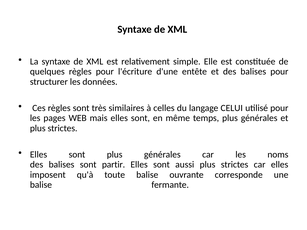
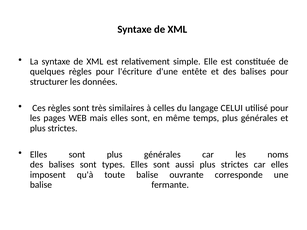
partir: partir -> types
